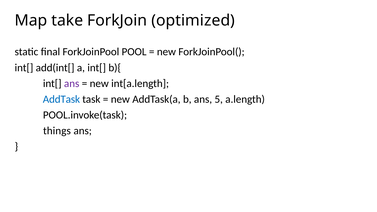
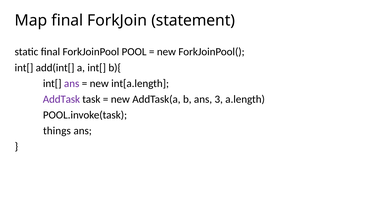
Map take: take -> final
optimized: optimized -> statement
AddTask colour: blue -> purple
5: 5 -> 3
